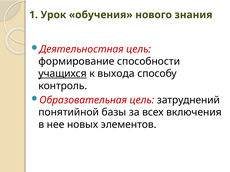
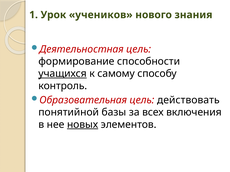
обучения: обучения -> учеников
выхода: выхода -> самому
затруднений: затруднений -> действовать
новых underline: none -> present
